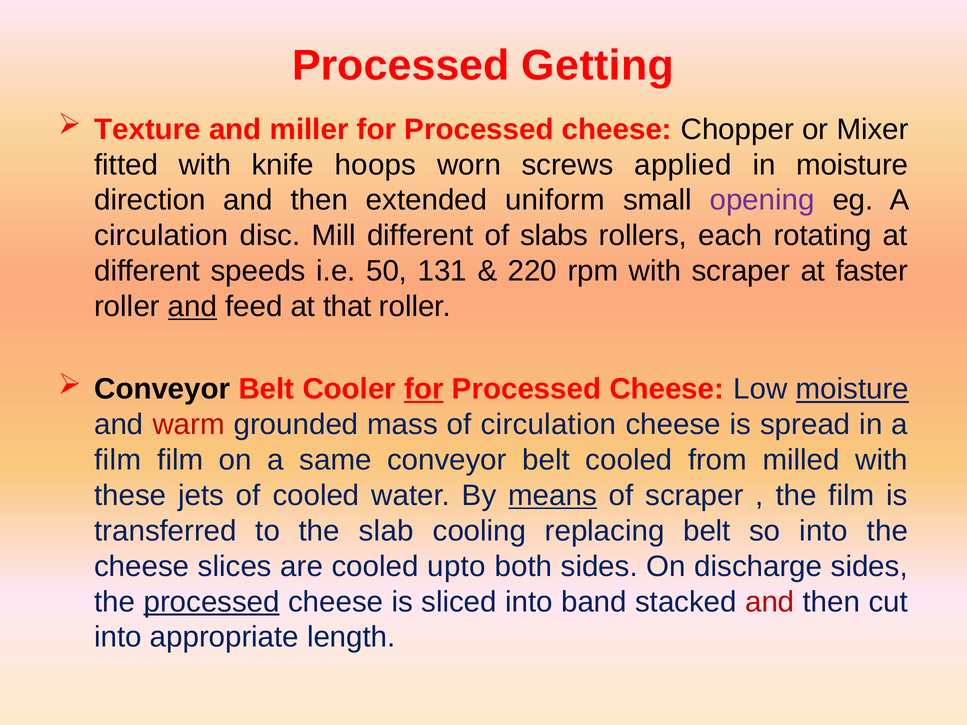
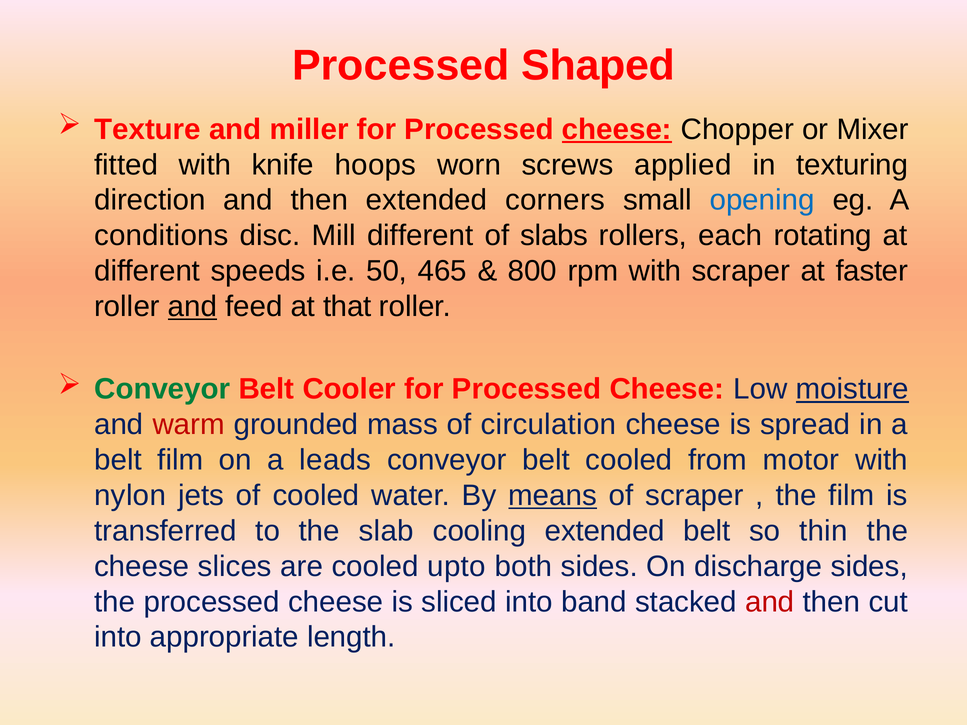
Getting: Getting -> Shaped
cheese at (617, 129) underline: none -> present
in moisture: moisture -> texturing
uniform: uniform -> corners
opening colour: purple -> blue
circulation at (161, 236): circulation -> conditions
131: 131 -> 465
220: 220 -> 800
Conveyor at (162, 389) colour: black -> green
for at (424, 389) underline: present -> none
film at (118, 460): film -> belt
same: same -> leads
milled: milled -> motor
these: these -> nylon
cooling replacing: replacing -> extended
so into: into -> thin
processed at (212, 602) underline: present -> none
